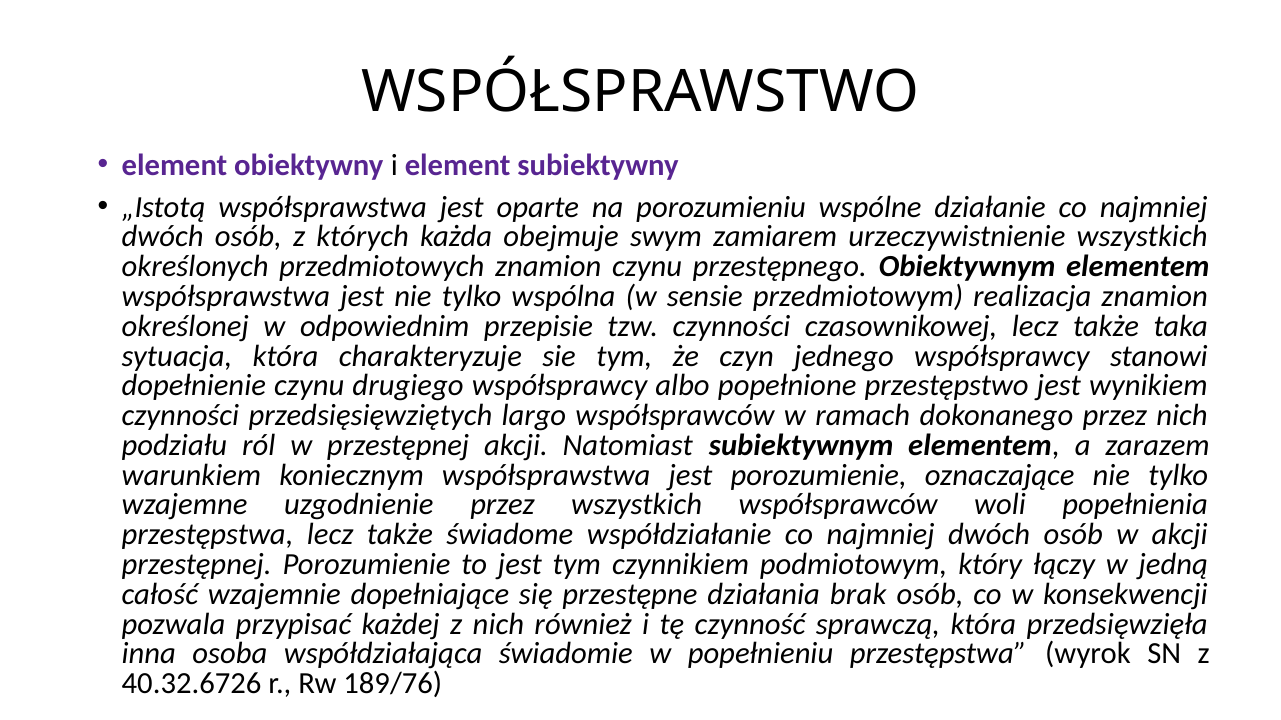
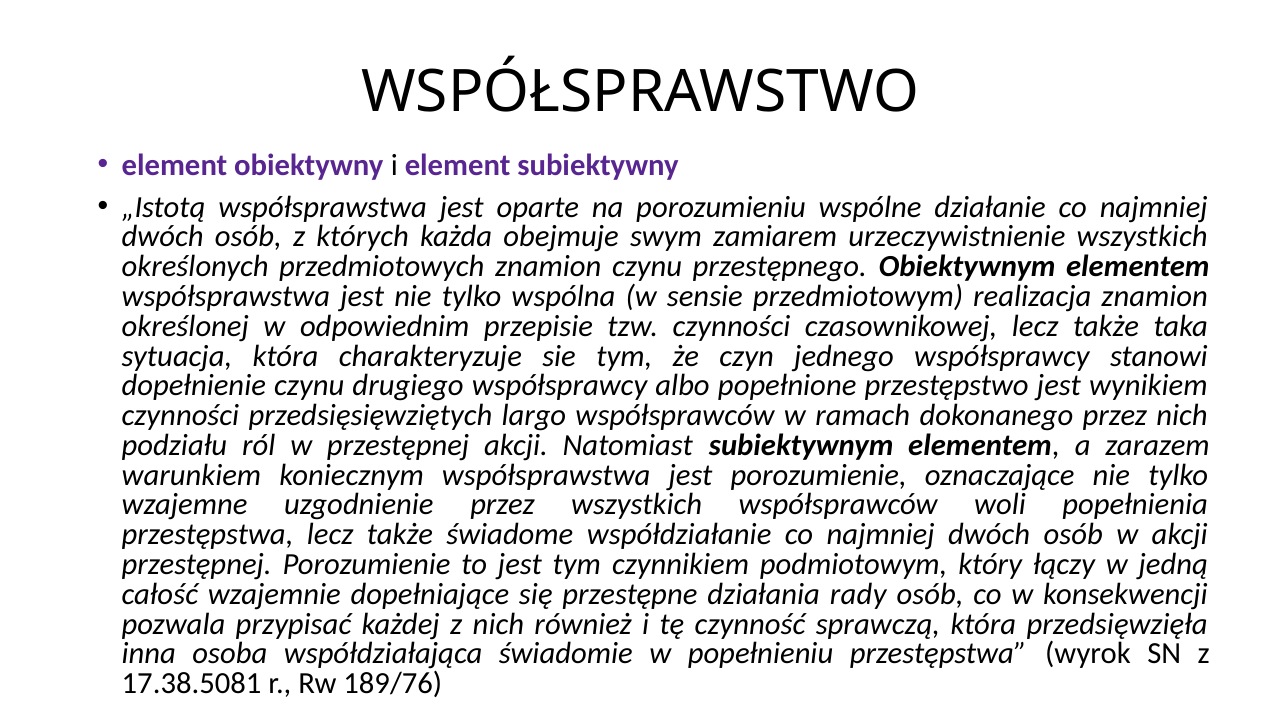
brak: brak -> rady
40.32.6726: 40.32.6726 -> 17.38.5081
